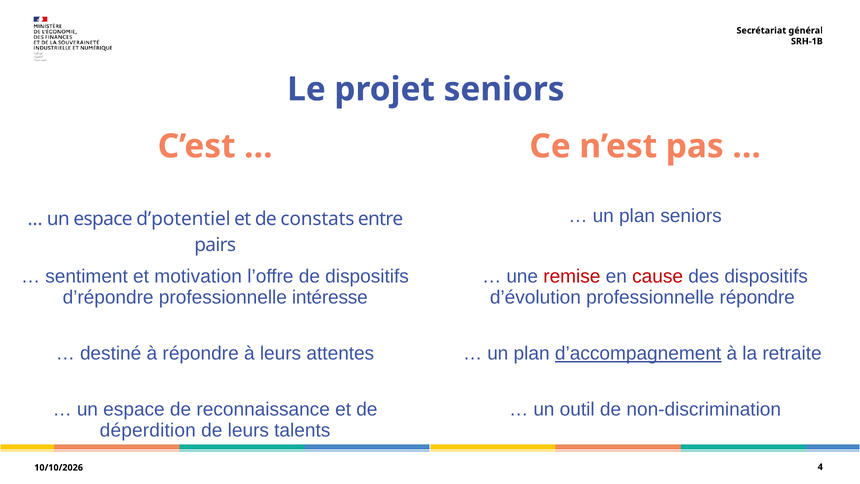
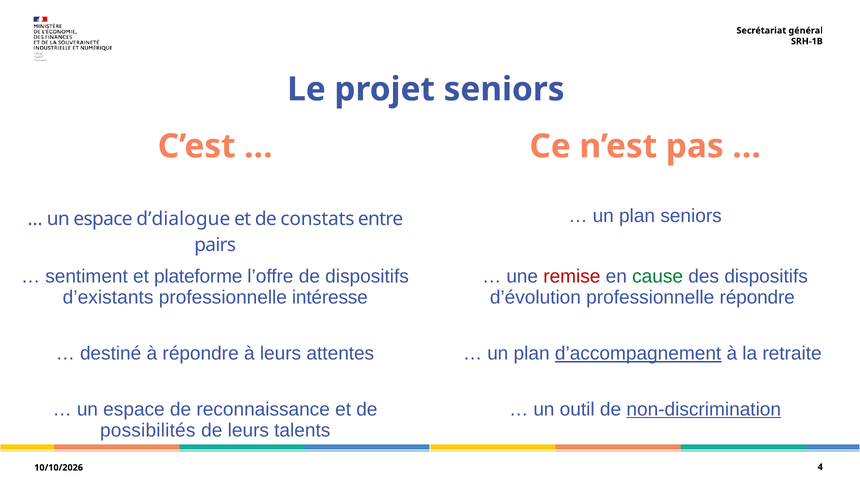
d’potentiel: d’potentiel -> d’dialogue
motivation: motivation -> plateforme
cause colour: red -> green
d’répondre: d’répondre -> d’existants
non-discrimination underline: none -> present
déperdition: déperdition -> possibilités
